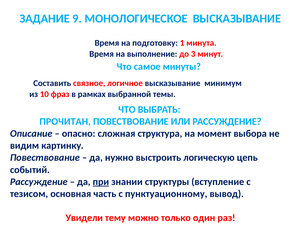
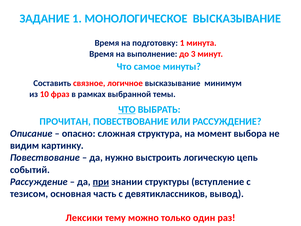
ЗАДАНИЕ 9: 9 -> 1
ЧТО at (127, 109) underline: none -> present
пунктуационному: пунктуационному -> девятиклассников
Увидели: Увидели -> Лексики
